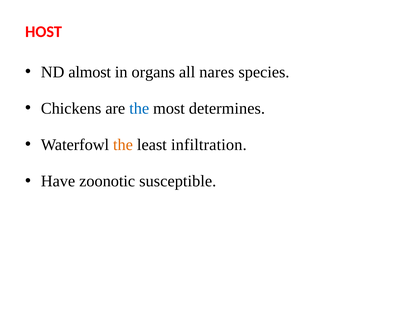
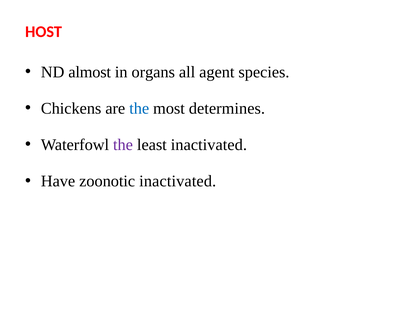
nares: nares -> agent
the at (123, 145) colour: orange -> purple
least infiltration: infiltration -> inactivated
zoonotic susceptible: susceptible -> inactivated
